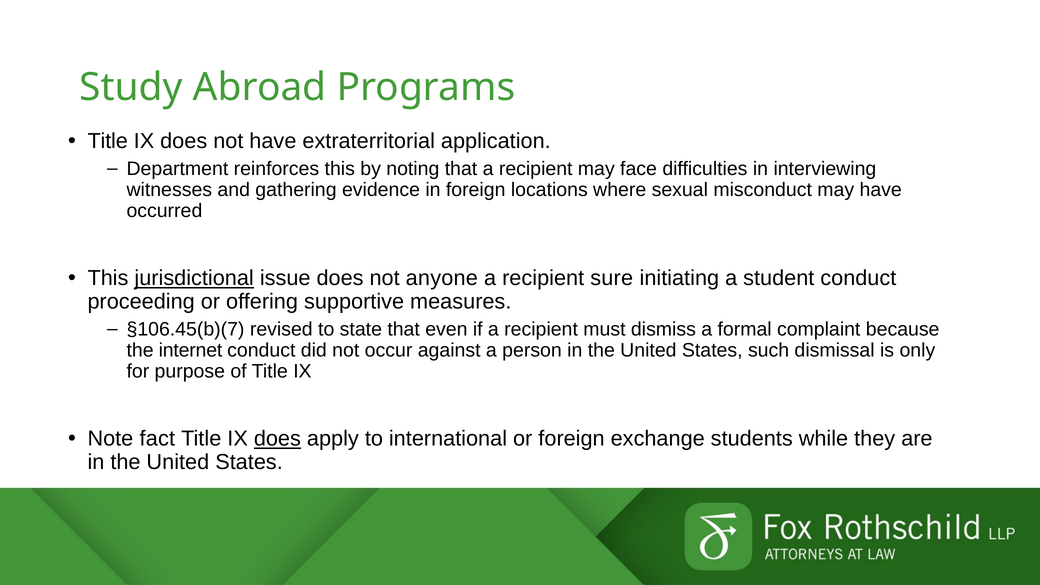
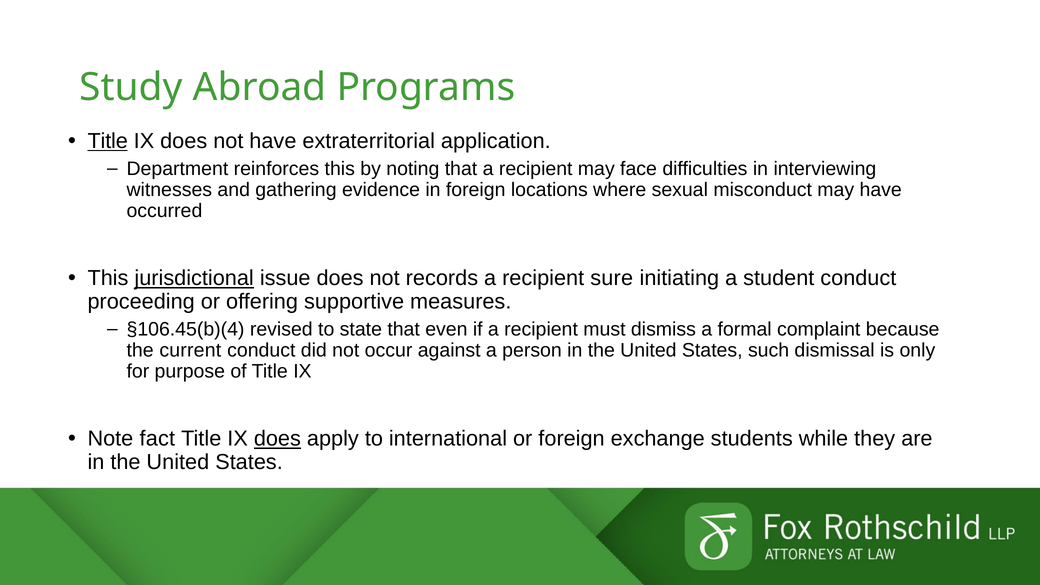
Title at (108, 141) underline: none -> present
anyone: anyone -> records
§106.45(b)(7: §106.45(b)(7 -> §106.45(b)(4
internet: internet -> current
